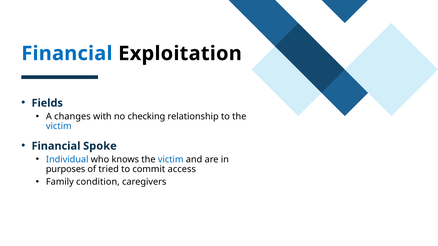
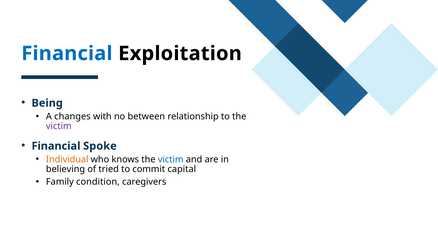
Fields: Fields -> Being
checking: checking -> between
victim at (59, 126) colour: blue -> purple
Individual colour: blue -> orange
purposes: purposes -> believing
access: access -> capital
